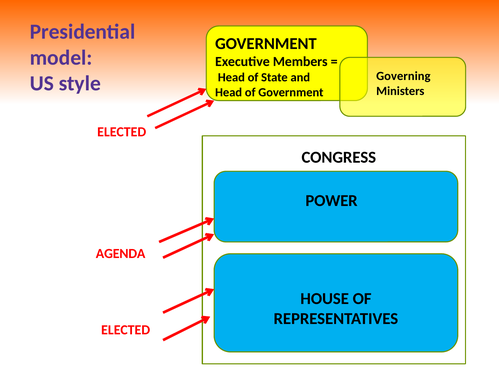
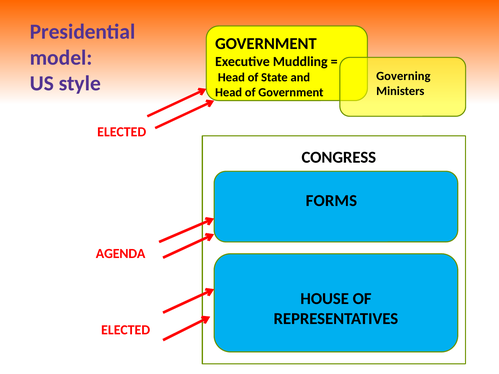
Members: Members -> Muddling
POWER: POWER -> FORMS
